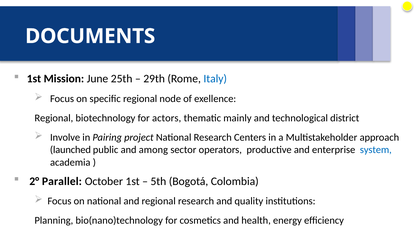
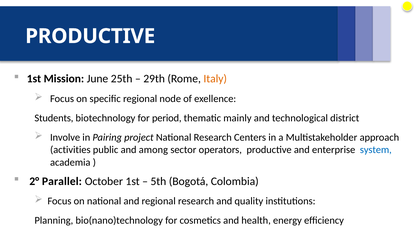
DOCUMENTS at (90, 36): DOCUMENTS -> PRODUCTIVE
Italy colour: blue -> orange
Regional at (54, 118): Regional -> Students
actors: actors -> period
launched: launched -> activities
